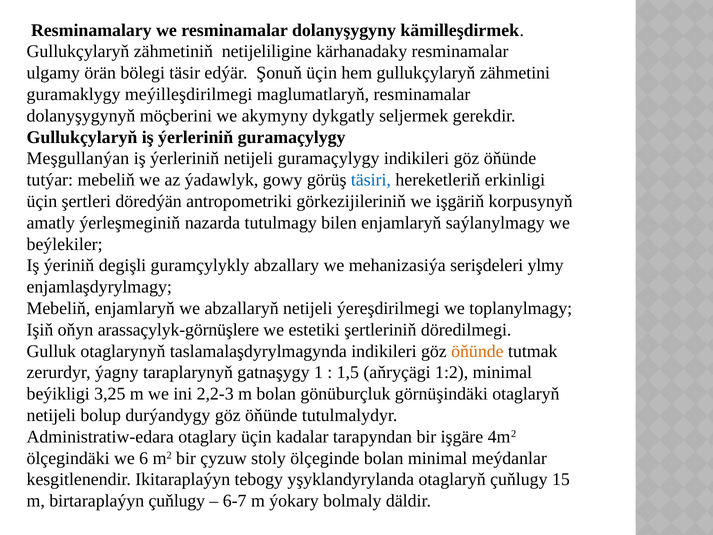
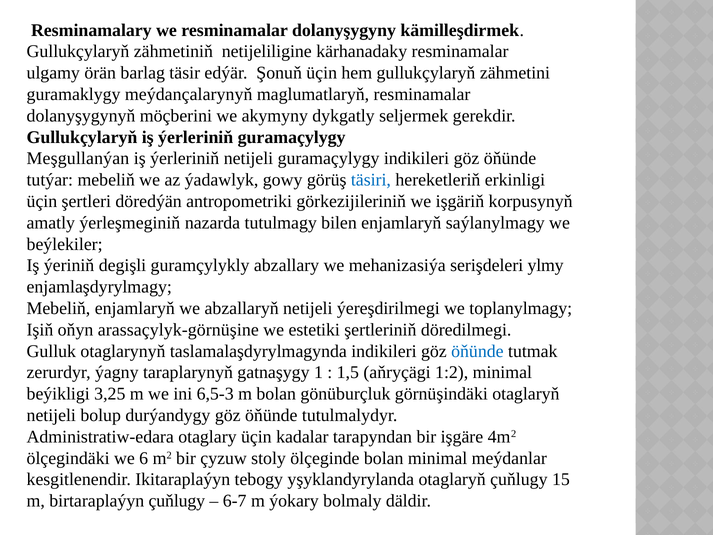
bölegi: bölegi -> barlag
meýilleşdirilmegi: meýilleşdirilmegi -> meýdançalarynyň
arassaçylyk-görnüşlere: arassaçylyk-görnüşlere -> arassaçylyk-görnüşine
öňünde at (477, 351) colour: orange -> blue
2,2-3: 2,2-3 -> 6,5-3
